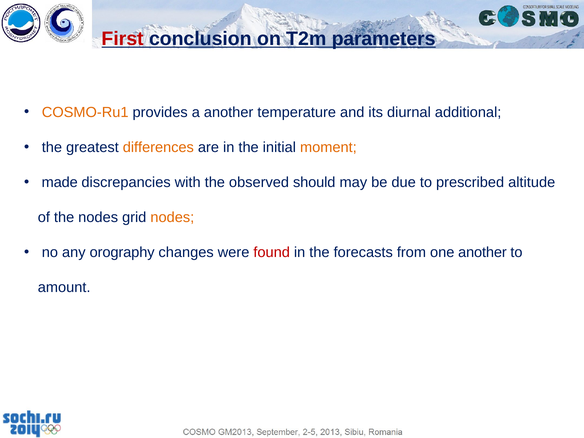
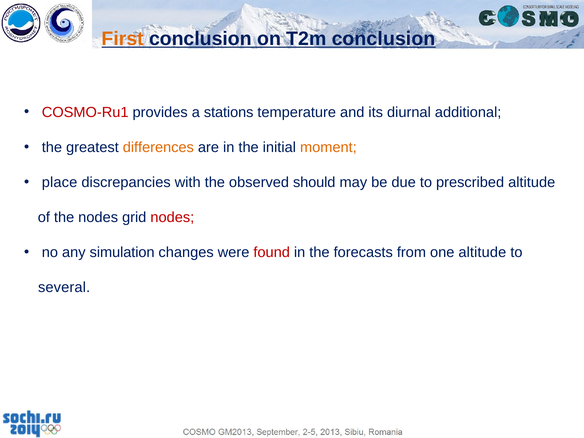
First colour: red -> orange
T2m parameters: parameters -> conclusion
COSMO-Ru1 colour: orange -> red
a another: another -> stations
made: made -> place
nodes at (172, 217) colour: orange -> red
orography: orography -> simulation
one another: another -> altitude
amount: amount -> several
